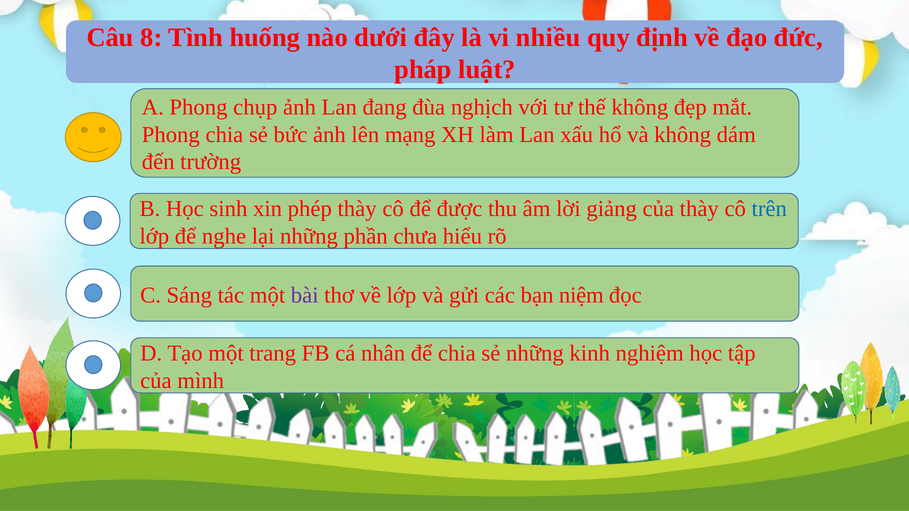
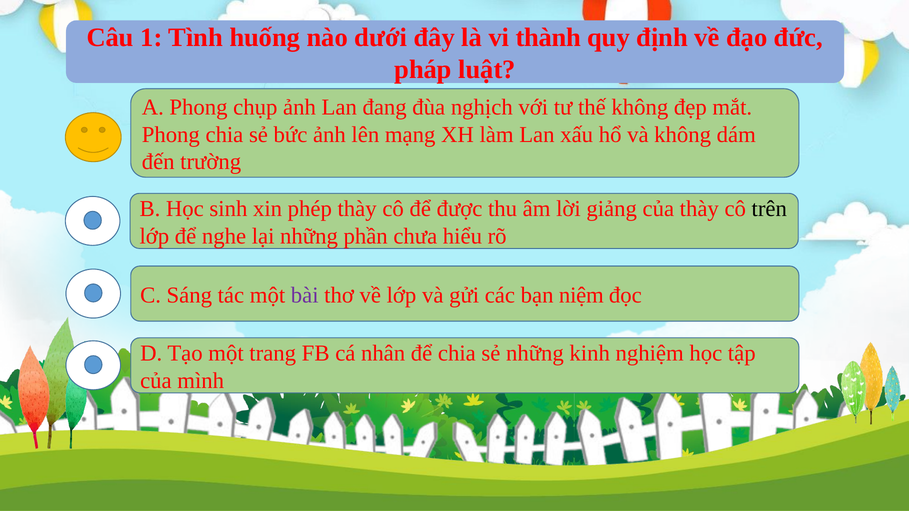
8: 8 -> 1
nhiều: nhiều -> thành
trên colour: blue -> black
